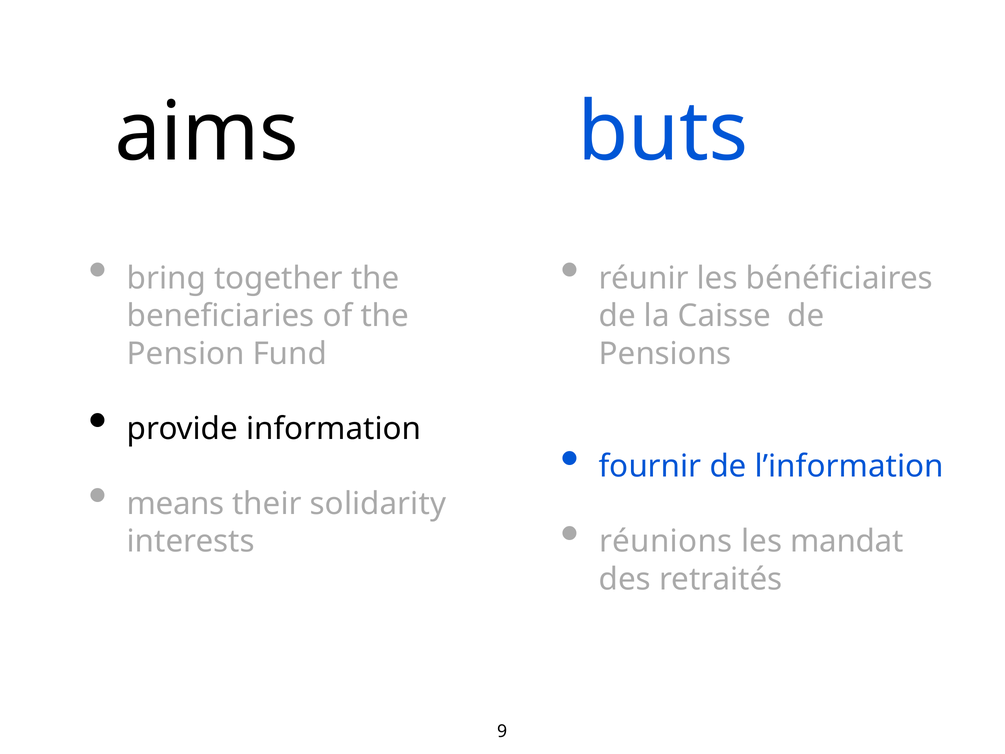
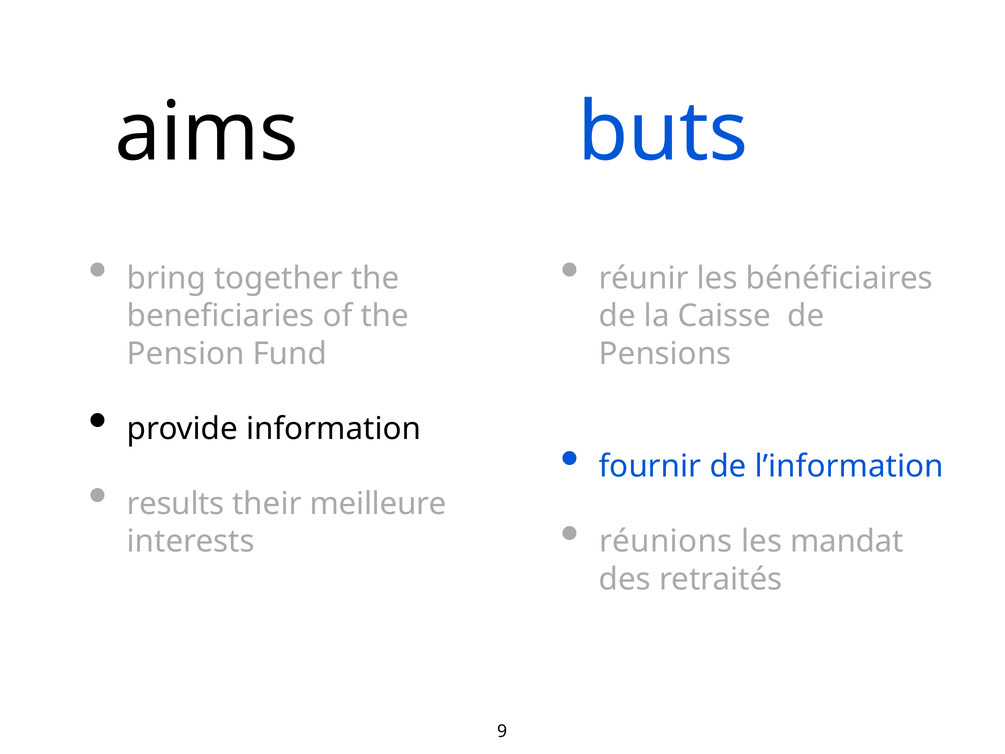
means: means -> results
solidarity: solidarity -> meilleure
